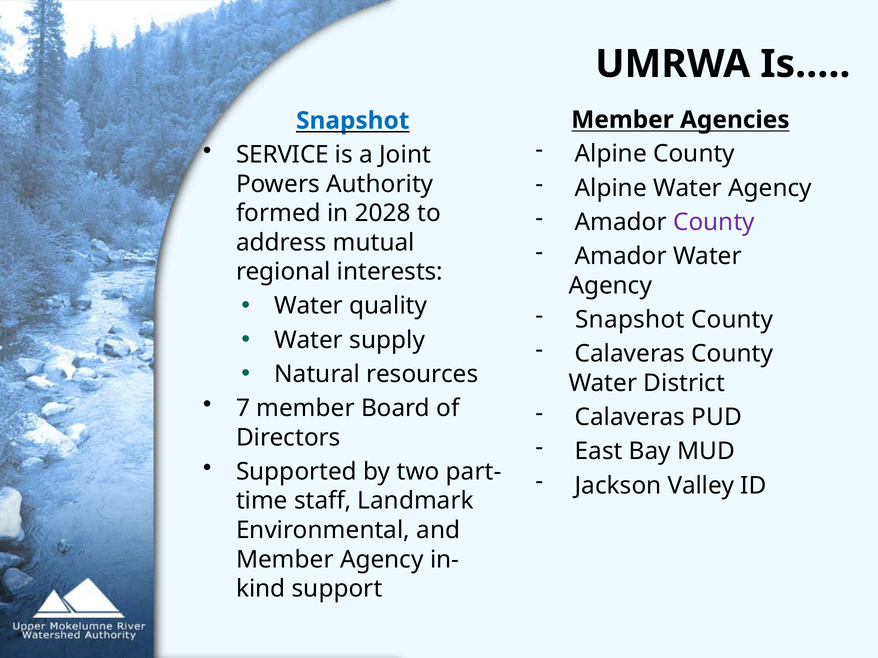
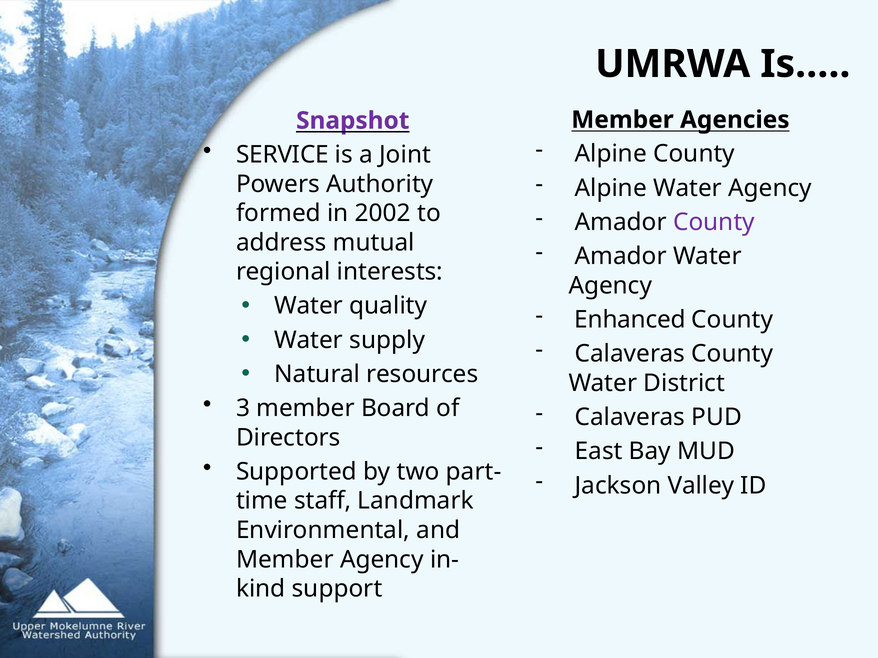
Snapshot at (353, 121) colour: blue -> purple
2028: 2028 -> 2002
Snapshot at (630, 320): Snapshot -> Enhanced
7: 7 -> 3
